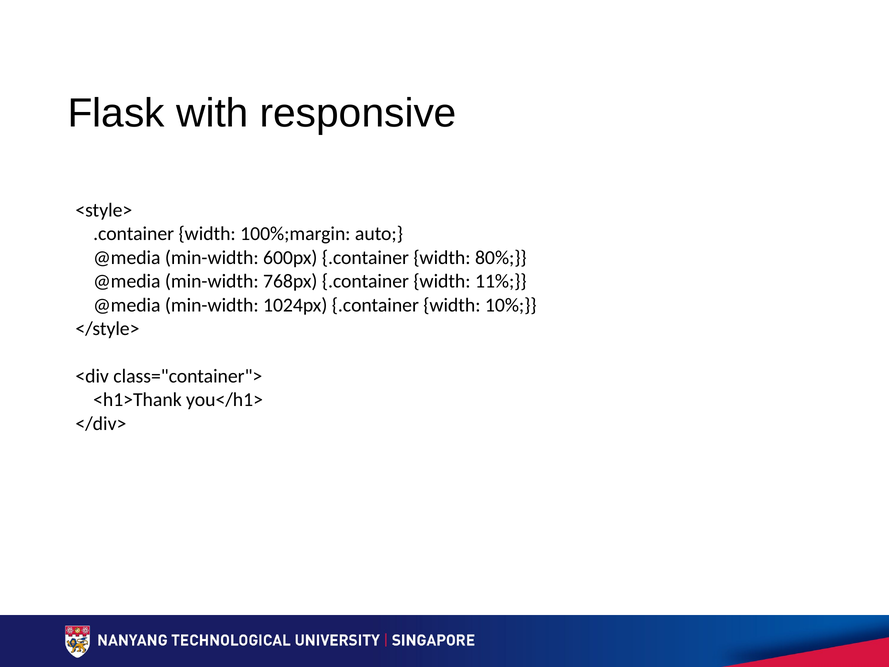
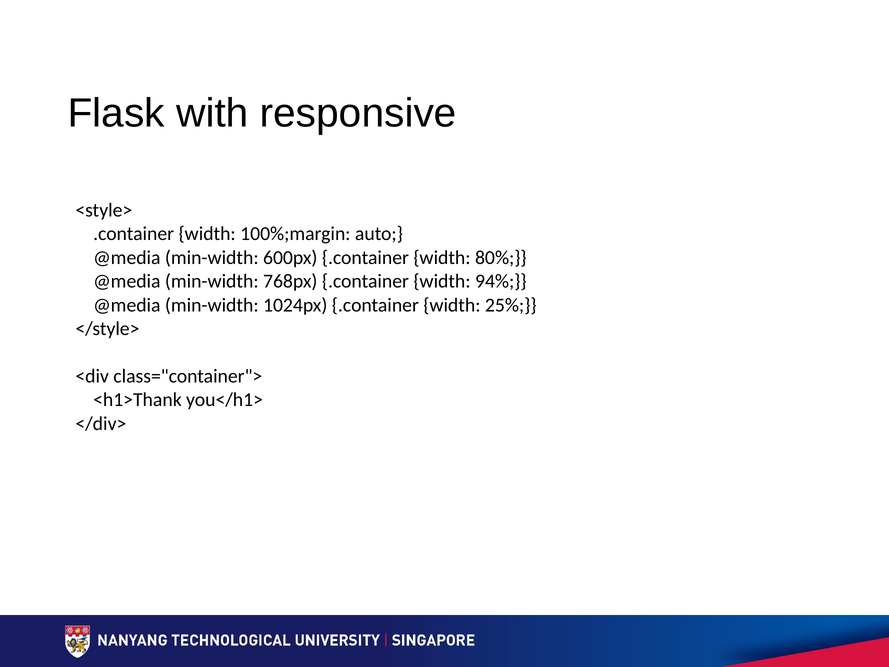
11%: 11% -> 94%
10%: 10% -> 25%
